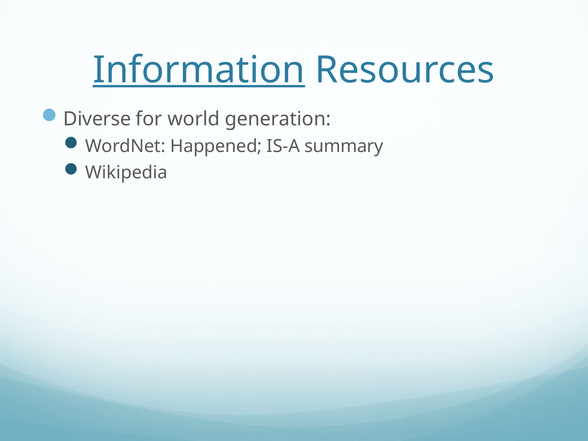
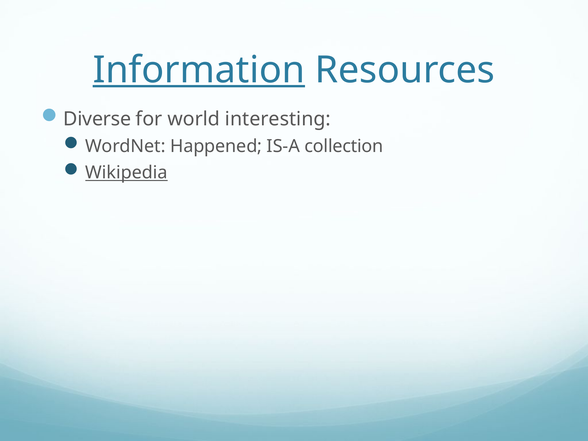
generation: generation -> interesting
summary: summary -> collection
Wikipedia underline: none -> present
